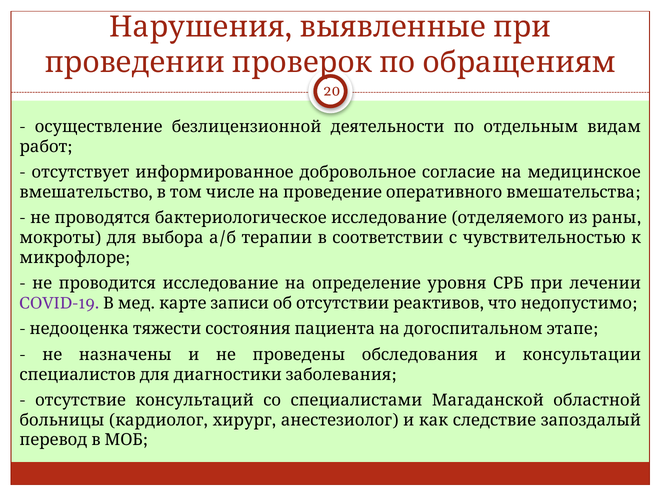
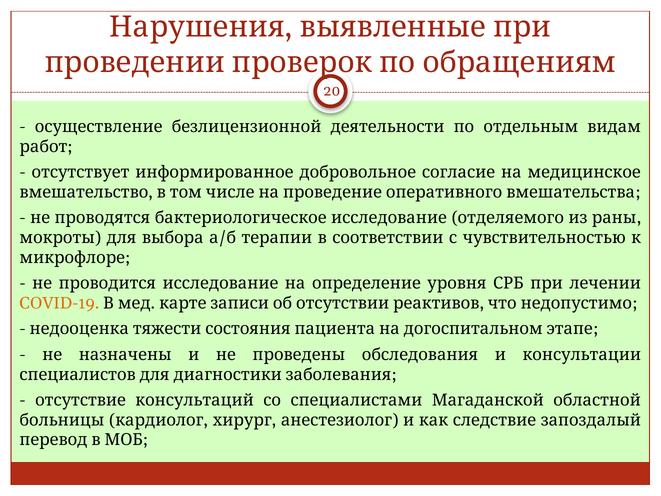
COVID-19 colour: purple -> orange
